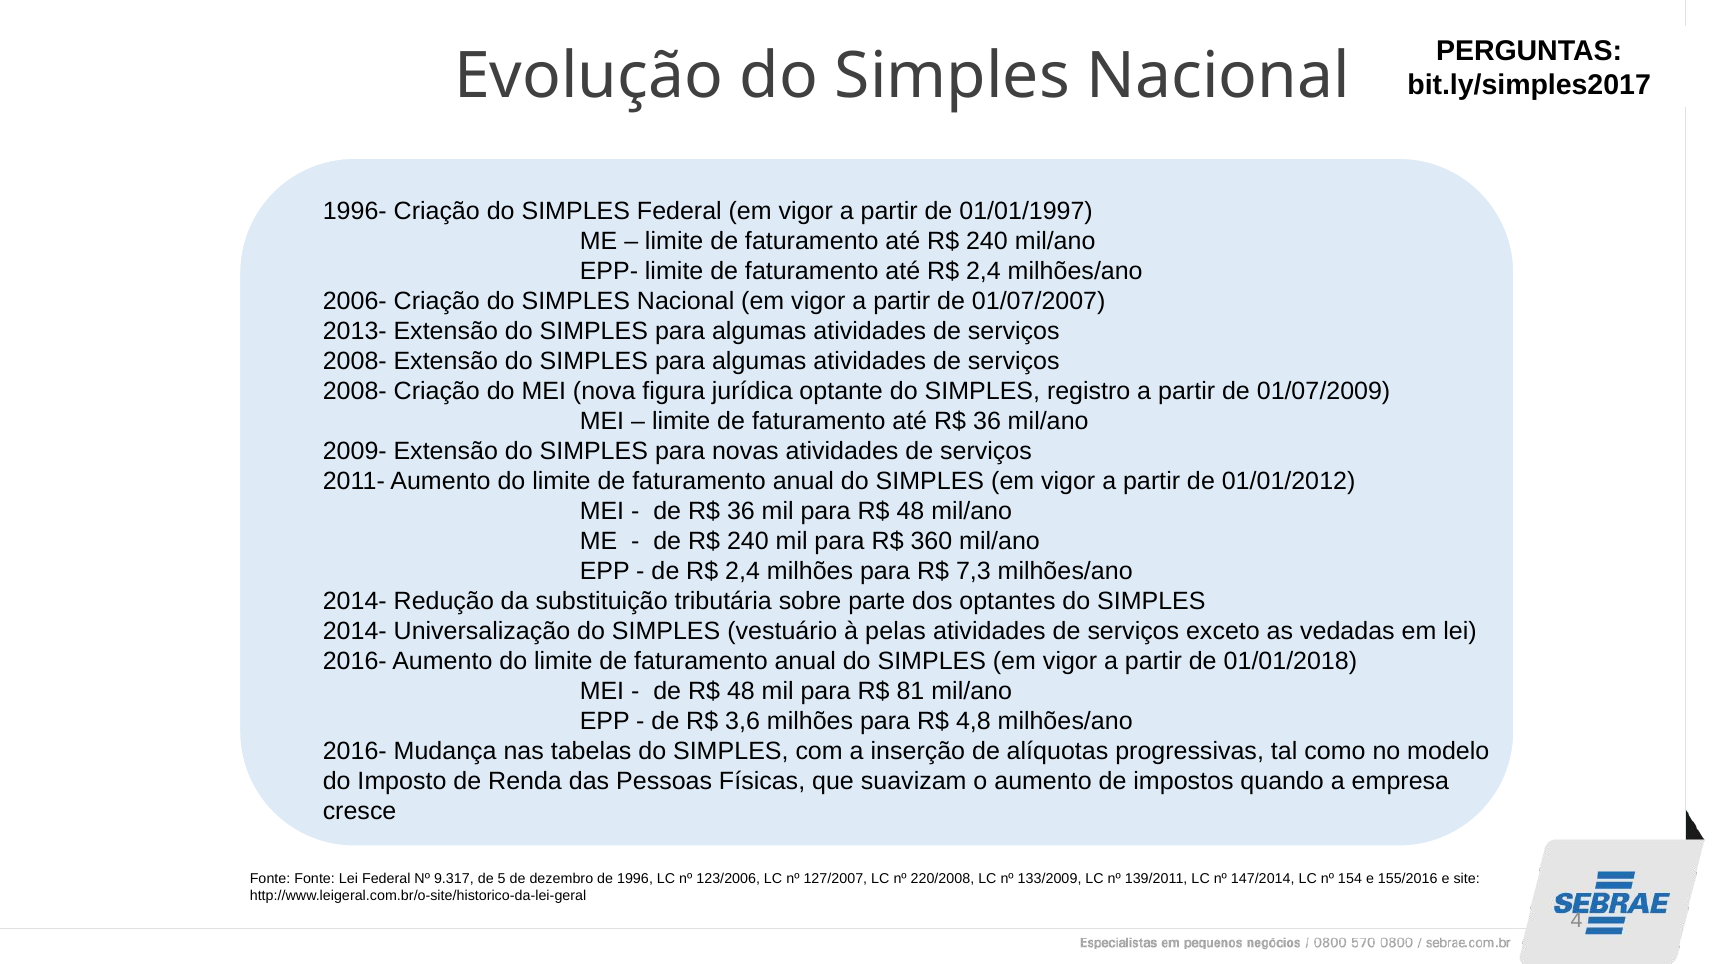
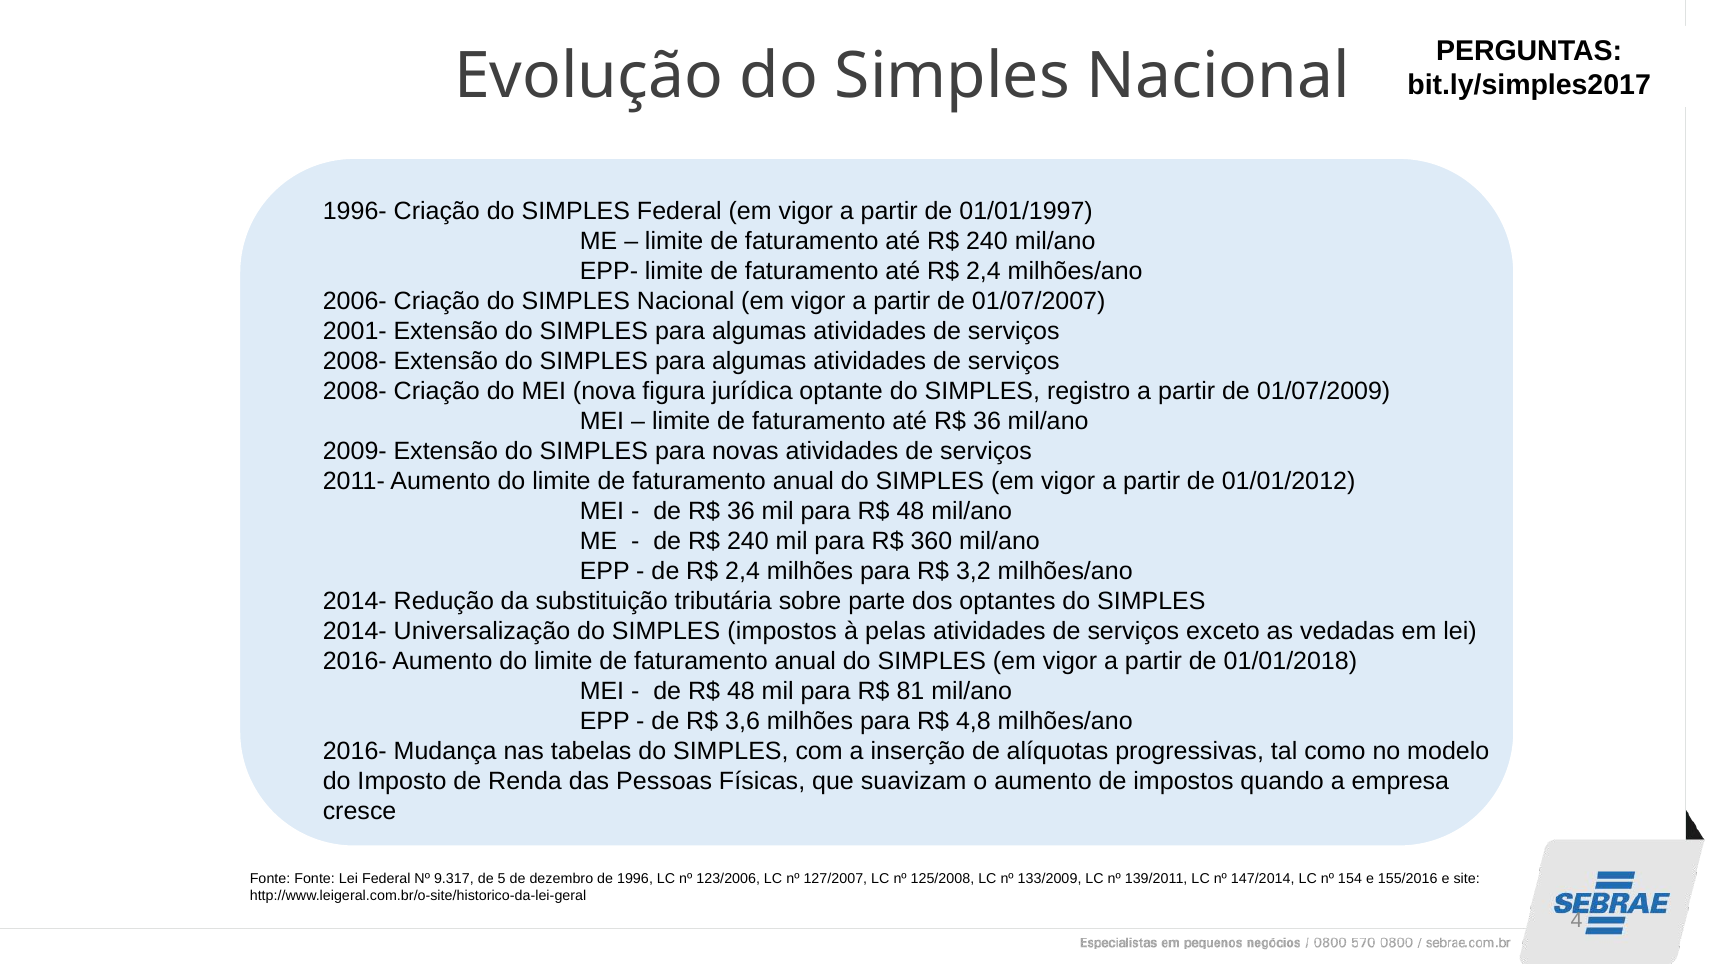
2013-: 2013- -> 2001-
7,3: 7,3 -> 3,2
SIMPLES vestuário: vestuário -> impostos
220/2008: 220/2008 -> 125/2008
